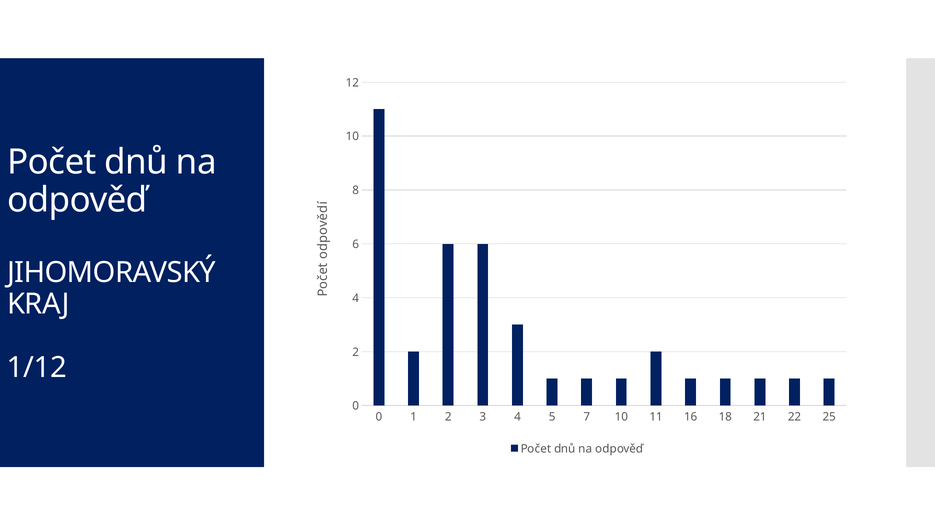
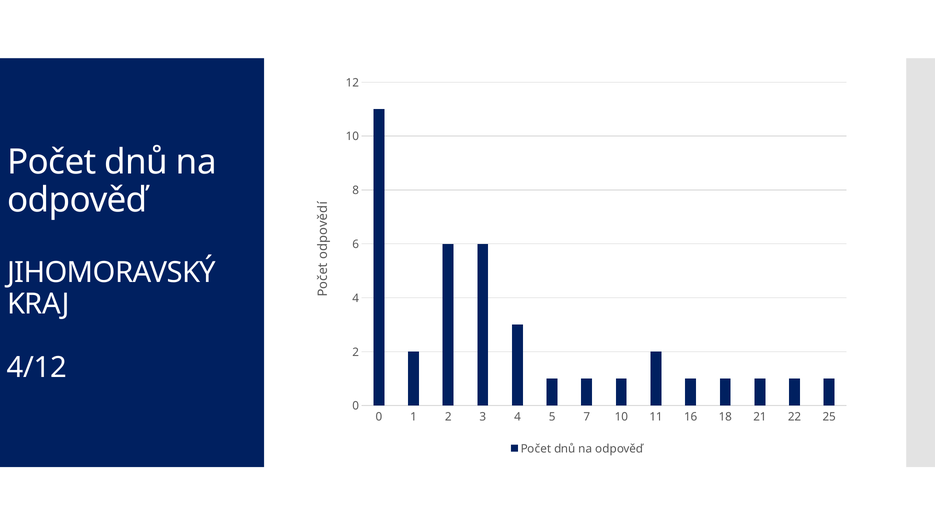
1/12: 1/12 -> 4/12
